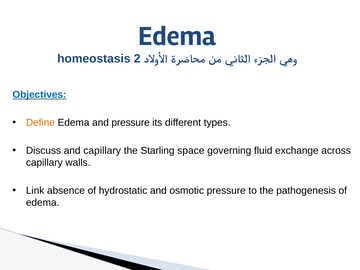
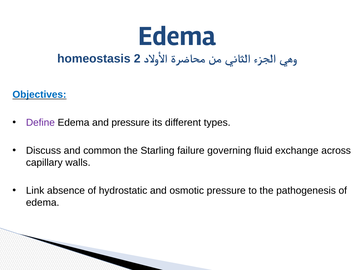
Define colour: orange -> purple
and capillary: capillary -> common
space: space -> failure
